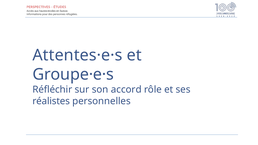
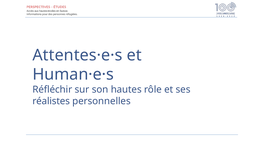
Groupe·e·s: Groupe·e·s -> Human·e·s
accord: accord -> hautes
